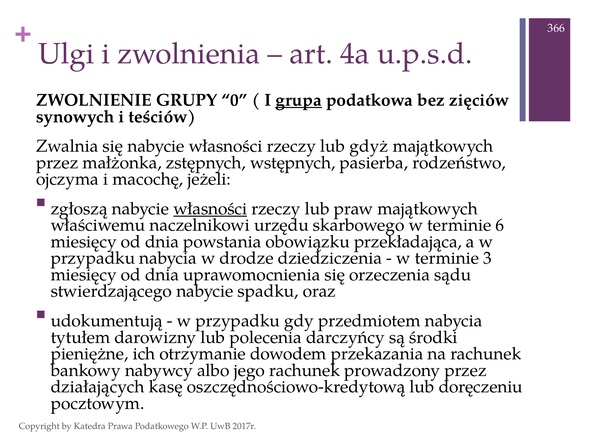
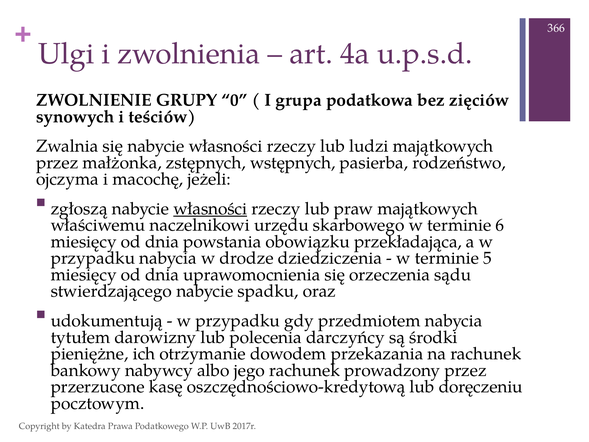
grupa underline: present -> none
gdyż: gdyż -> ludzi
3: 3 -> 5
działających: działających -> przerzucone
